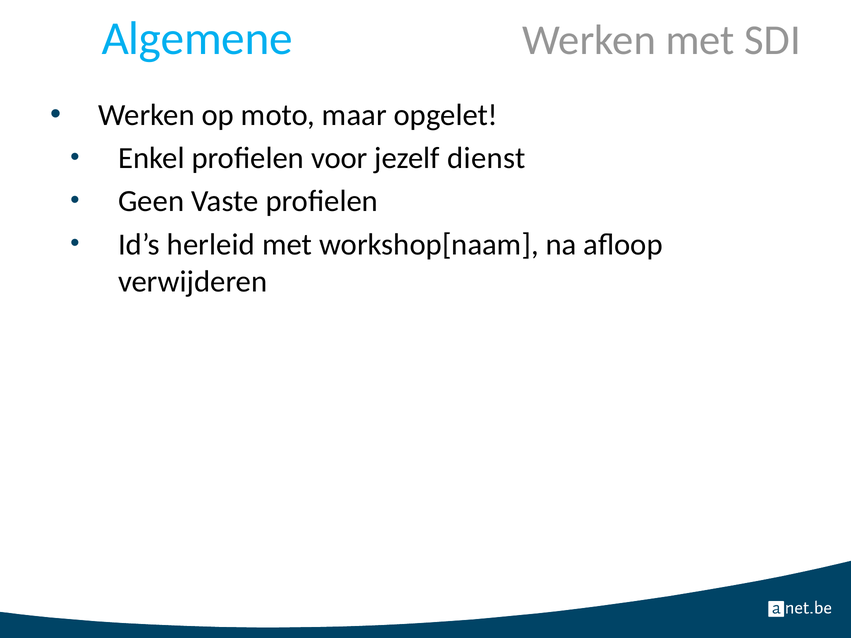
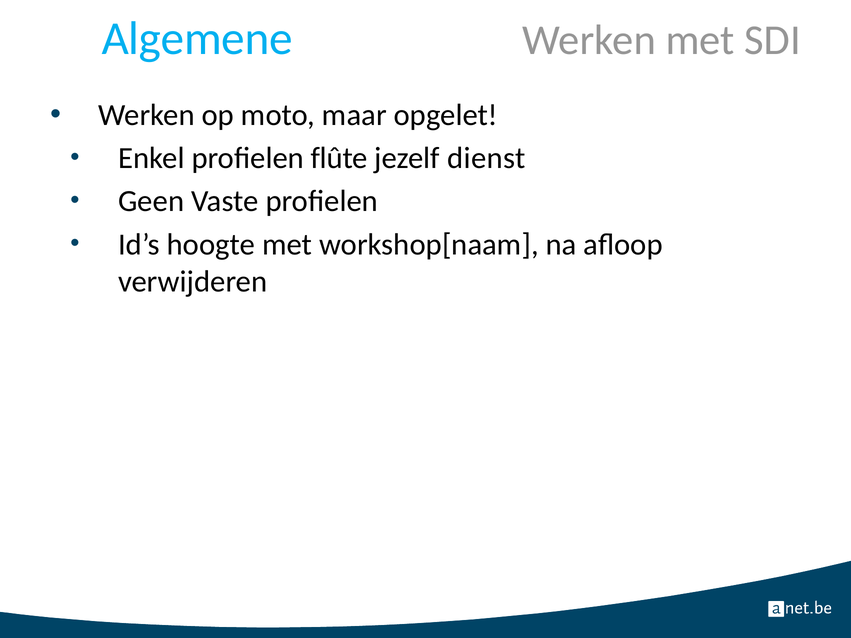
voor: voor -> flûte
herleid: herleid -> hoogte
